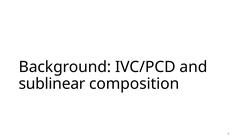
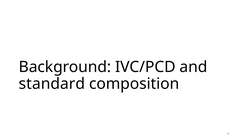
sublinear: sublinear -> standard
